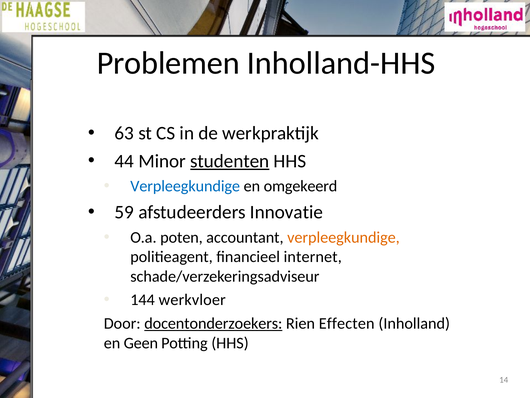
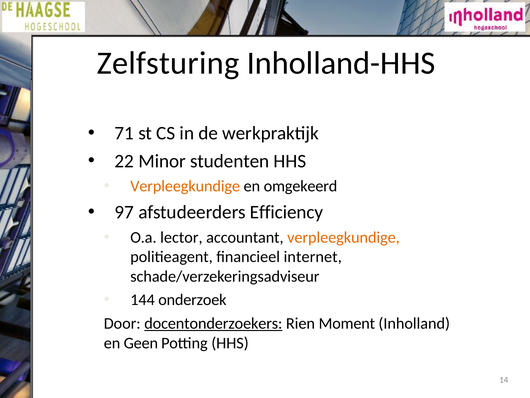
Problemen: Problemen -> Zelfsturing
63: 63 -> 71
44: 44 -> 22
studenten underline: present -> none
Verpleegkundige at (185, 186) colour: blue -> orange
59: 59 -> 97
Innovatie: Innovatie -> Efficiency
poten: poten -> lector
werkvloer: werkvloer -> onderzoek
Effecten: Effecten -> Moment
